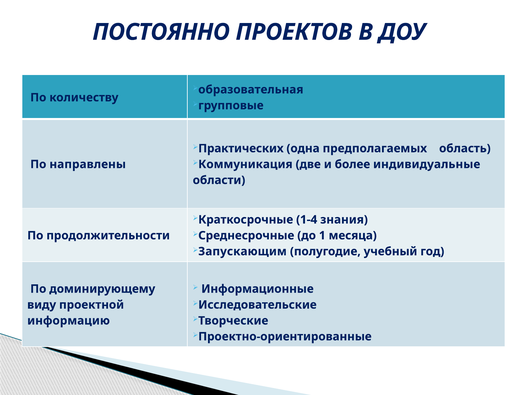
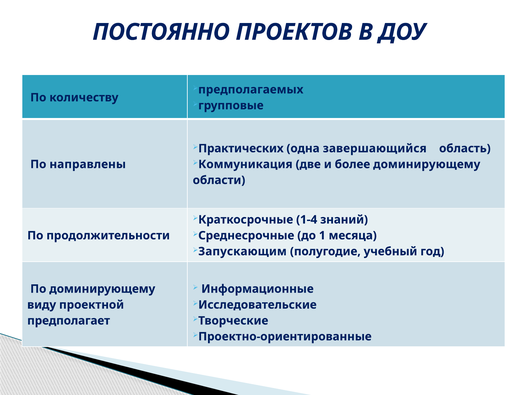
образовательная: образовательная -> предполагаемых
предполагаемых: предполагаемых -> завершающийся
более индивидуальные: индивидуальные -> доминирующему
знания: знания -> знаний
информацию: информацию -> предполагает
